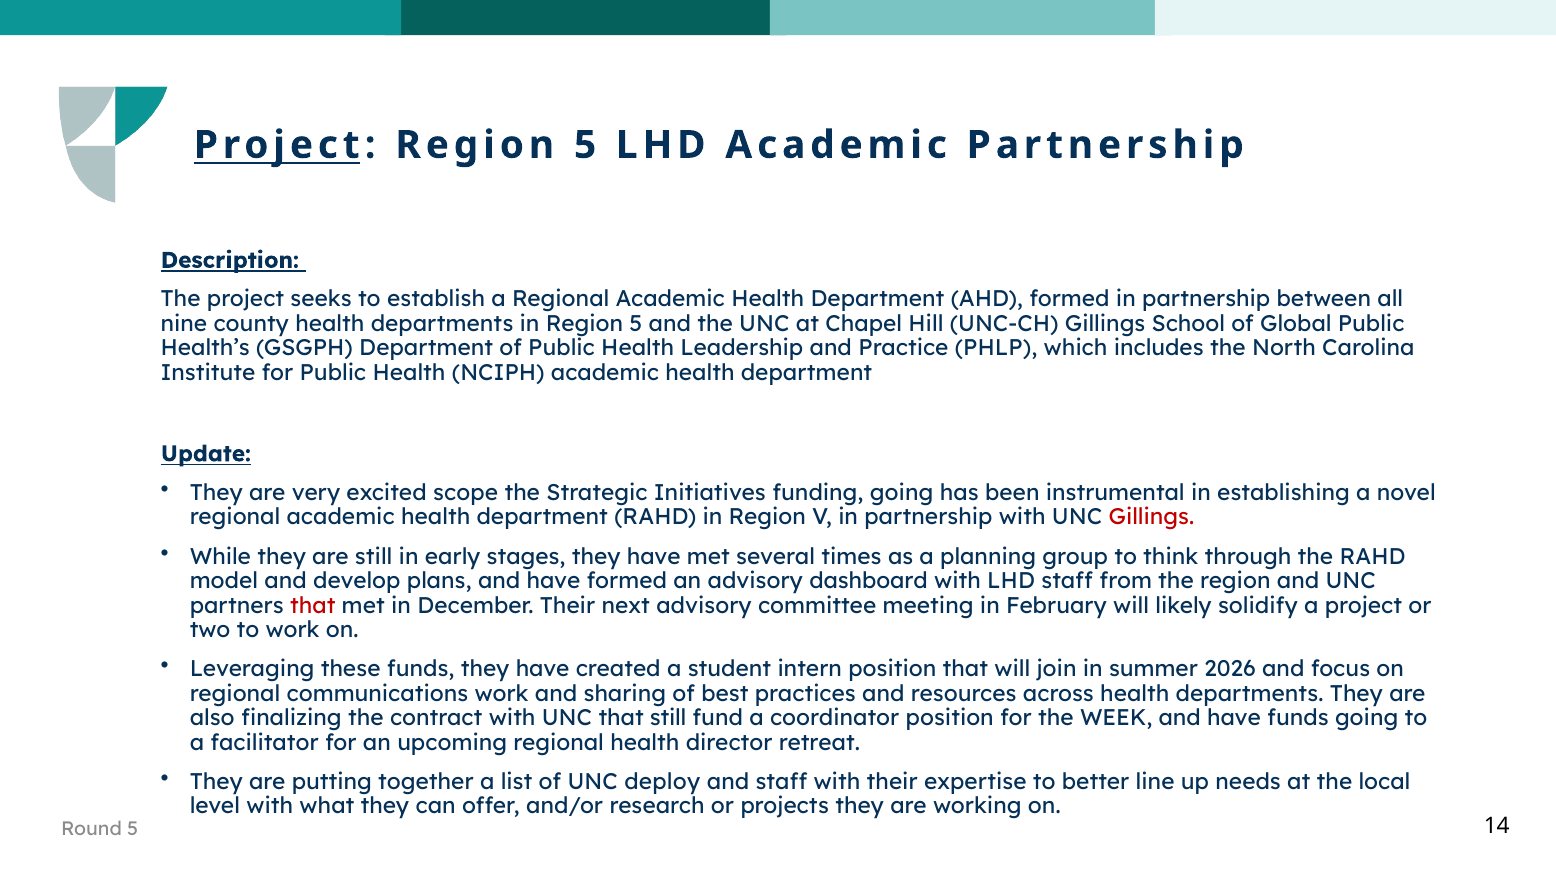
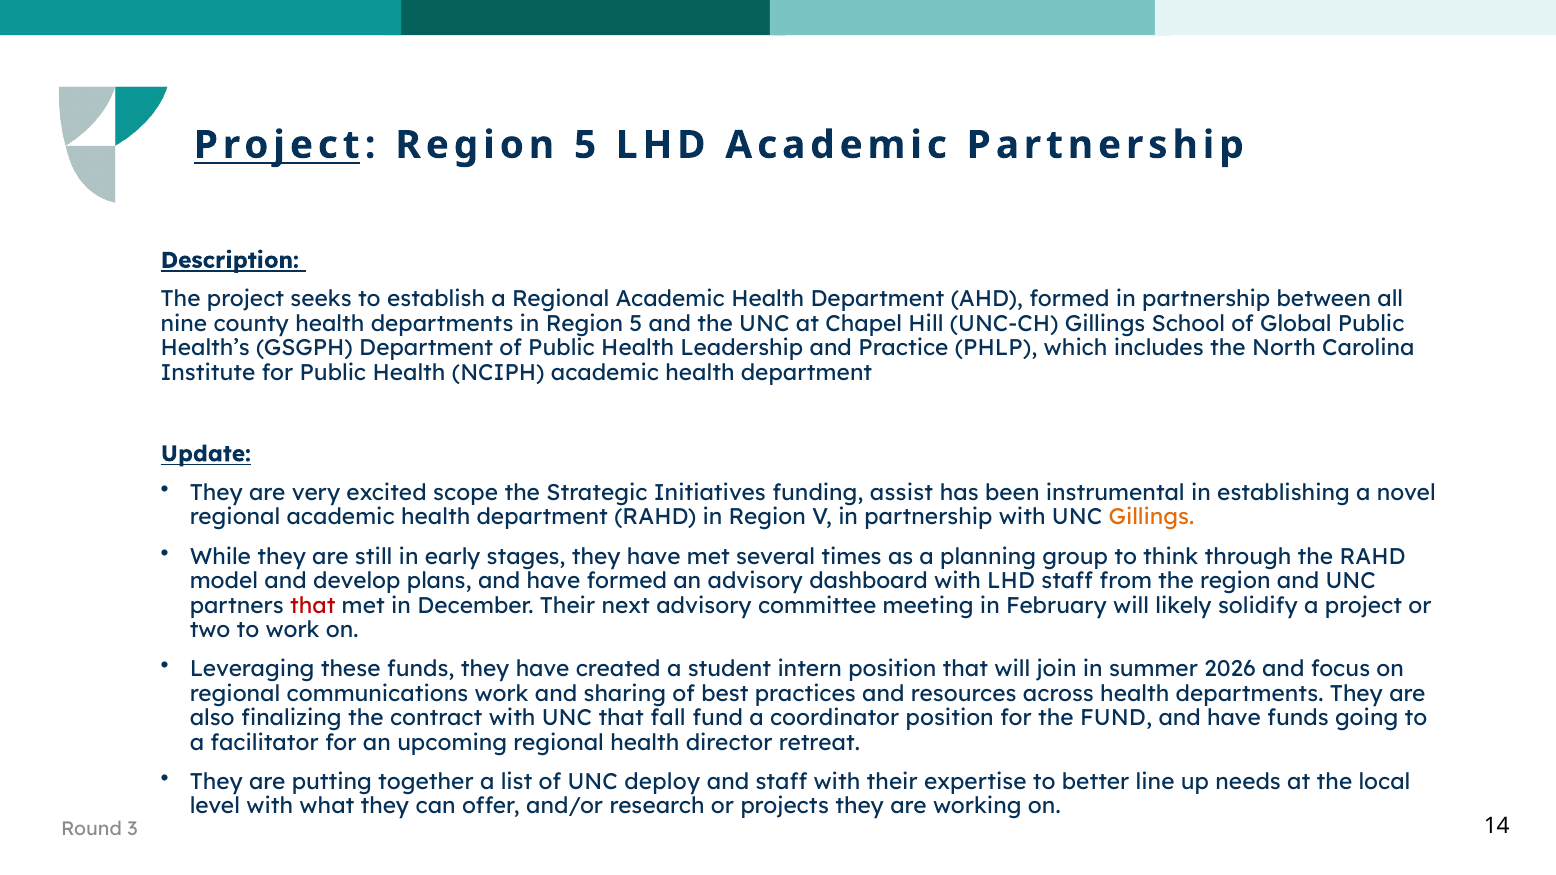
funding going: going -> assist
Gillings at (1151, 518) colour: red -> orange
that still: still -> fall
the WEEK: WEEK -> FUND
Round 5: 5 -> 3
